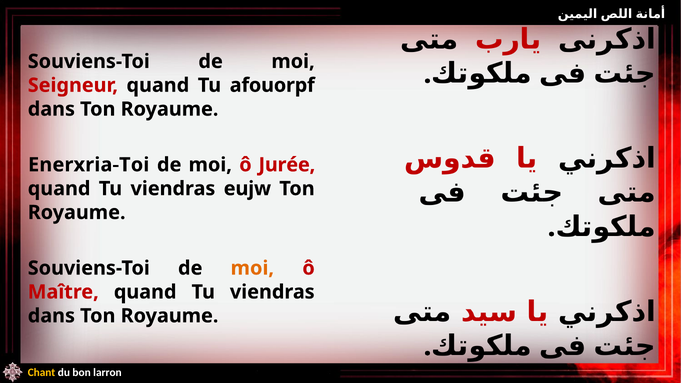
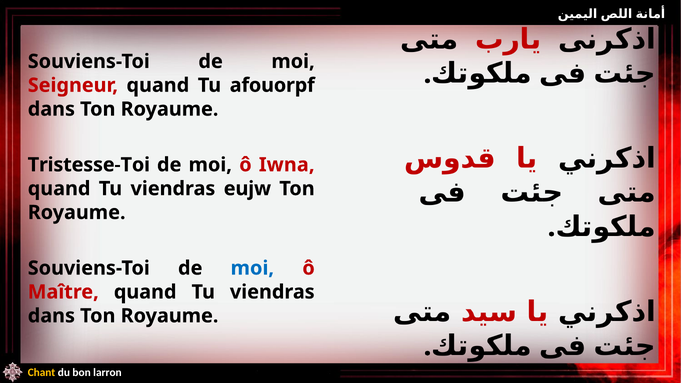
Enerxria-Toi: Enerxria-Toi -> Tristesse-Toi
Jurée: Jurée -> Iwna
moi at (252, 268) colour: orange -> blue
